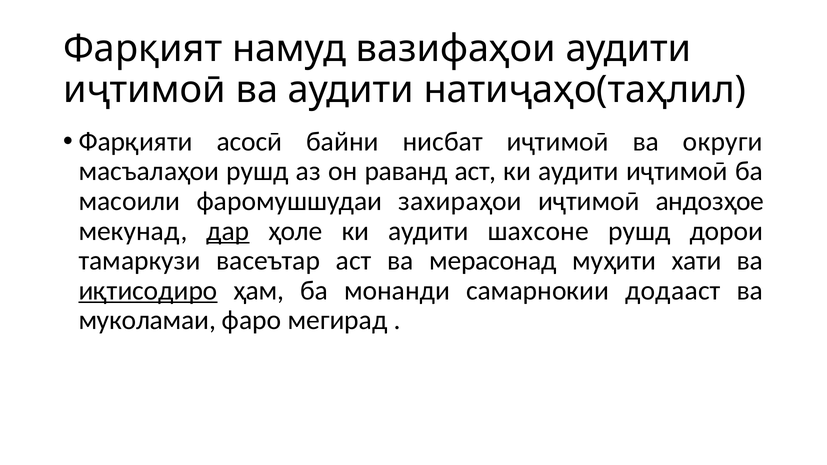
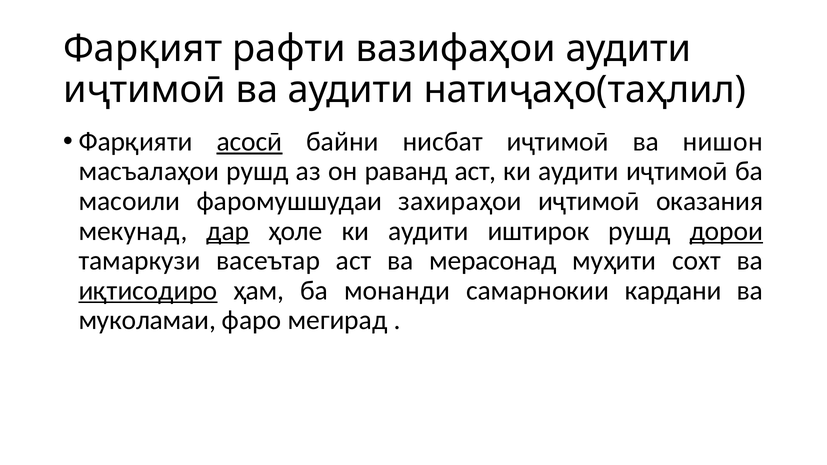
намуд: намуд -> рафти
асосӣ underline: none -> present
округи: округи -> нишон
андозҳое: андозҳое -> оказания
шахсоне: шахсоне -> иштирок
дорои underline: none -> present
хати: хати -> сохт
додааст: додааст -> кардани
